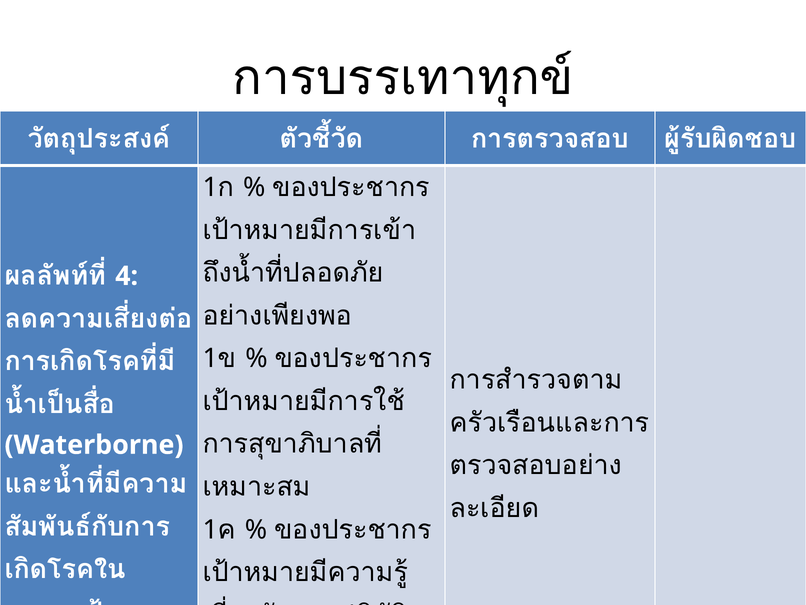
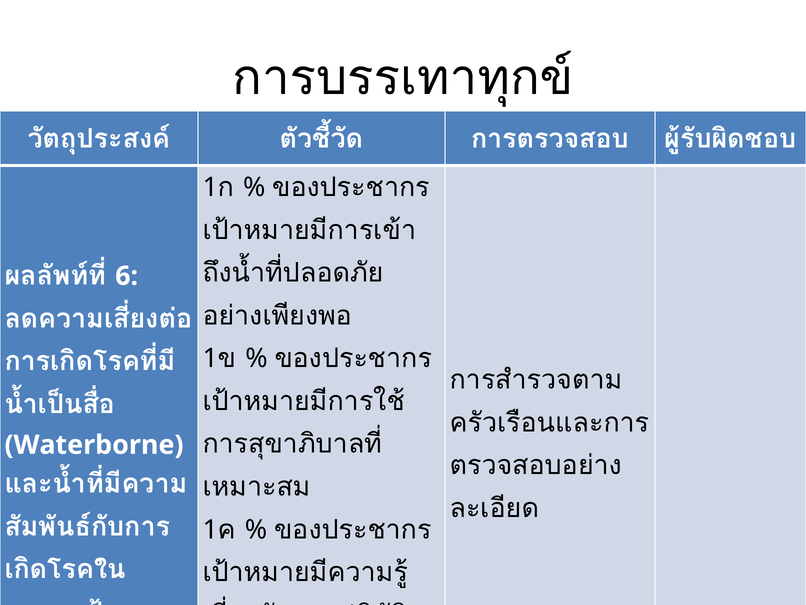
4: 4 -> 6
